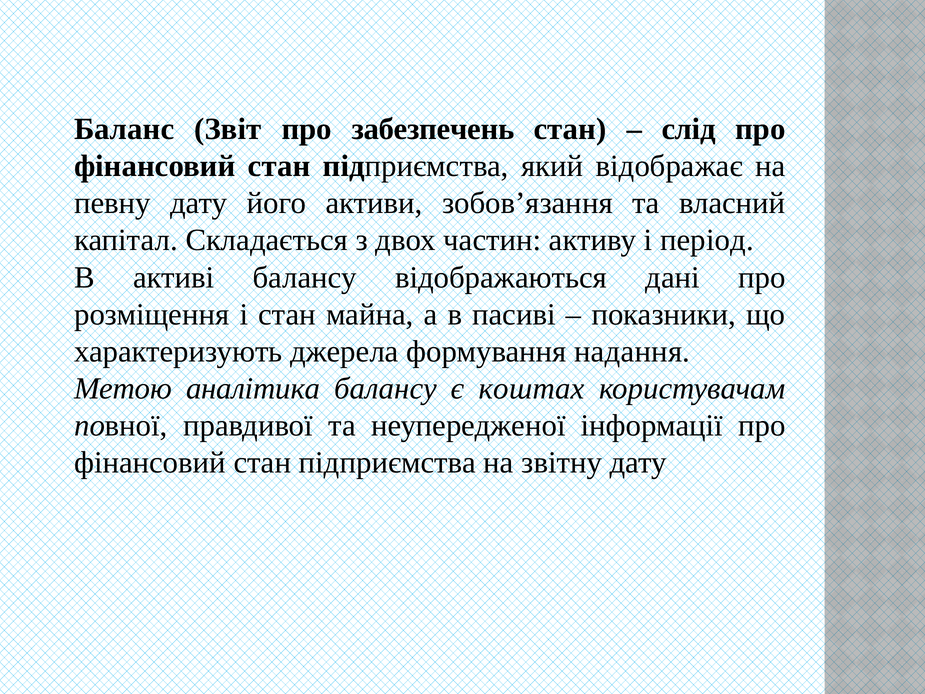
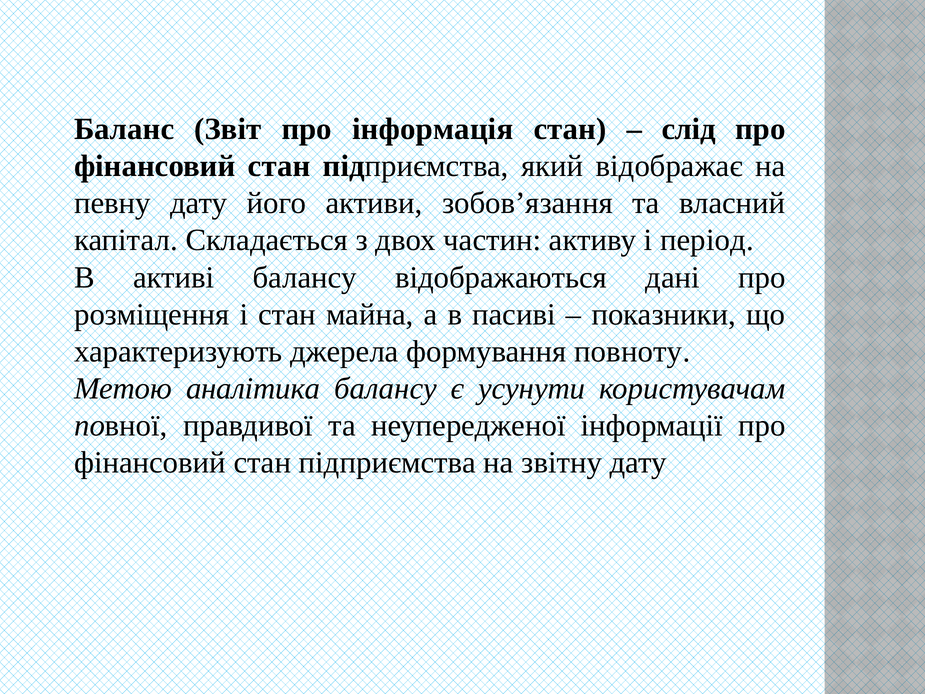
забезпечень: забезпечень -> інформація
надання: надання -> повноту
коштах: коштах -> усунути
